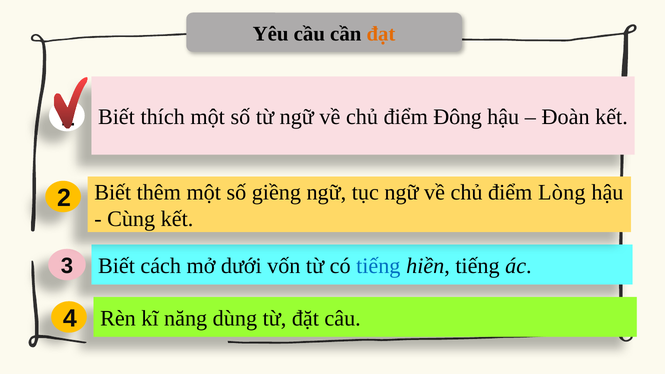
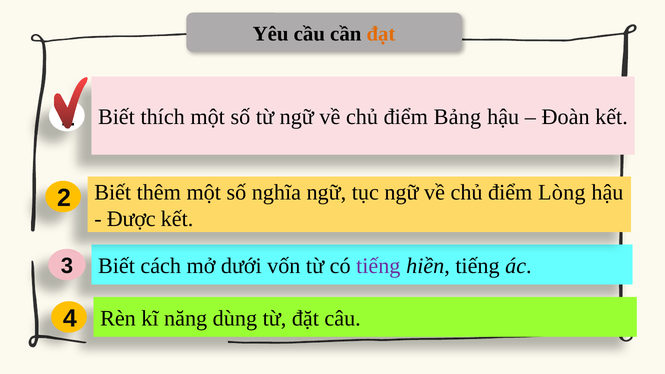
Đông: Đông -> Bảng
giềng: giềng -> nghĩa
Cùng: Cùng -> Được
tiếng at (378, 266) colour: blue -> purple
